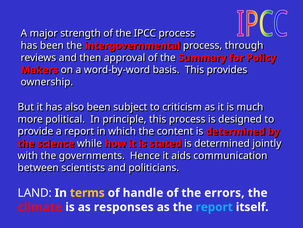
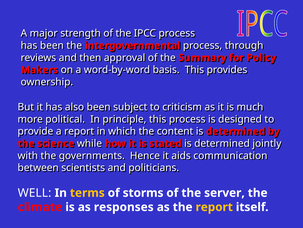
LAND: LAND -> WELL
handle: handle -> storms
errors: errors -> server
report at (214, 206) colour: light blue -> yellow
